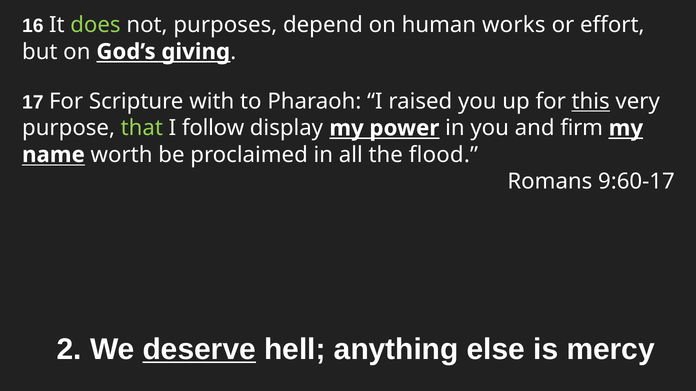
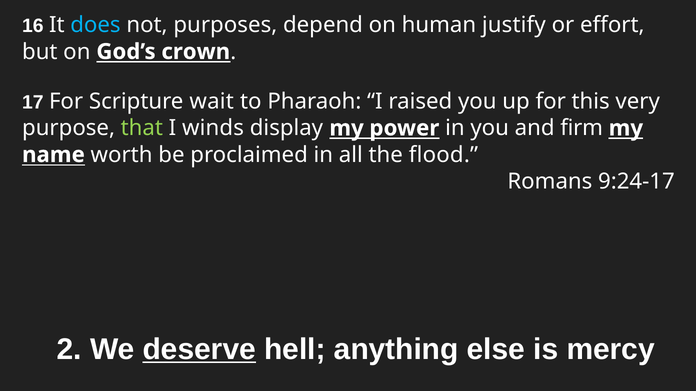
does colour: light green -> light blue
works: works -> justify
giving: giving -> crown
with: with -> wait
this underline: present -> none
follow: follow -> winds
9:60-17: 9:60-17 -> 9:24-17
